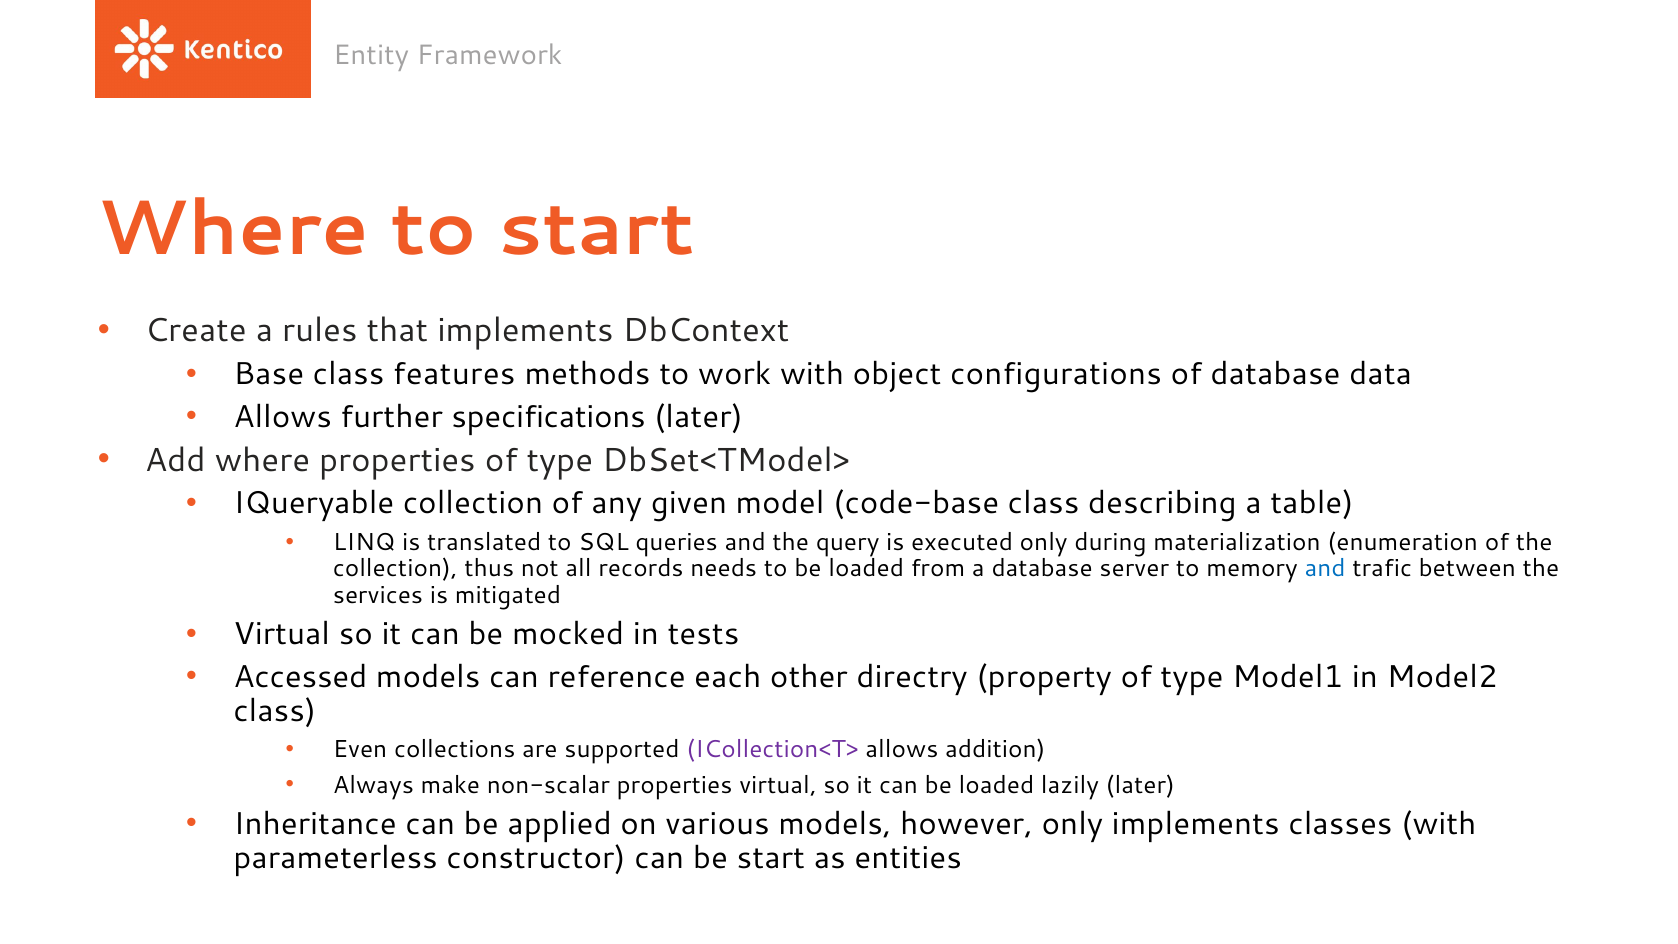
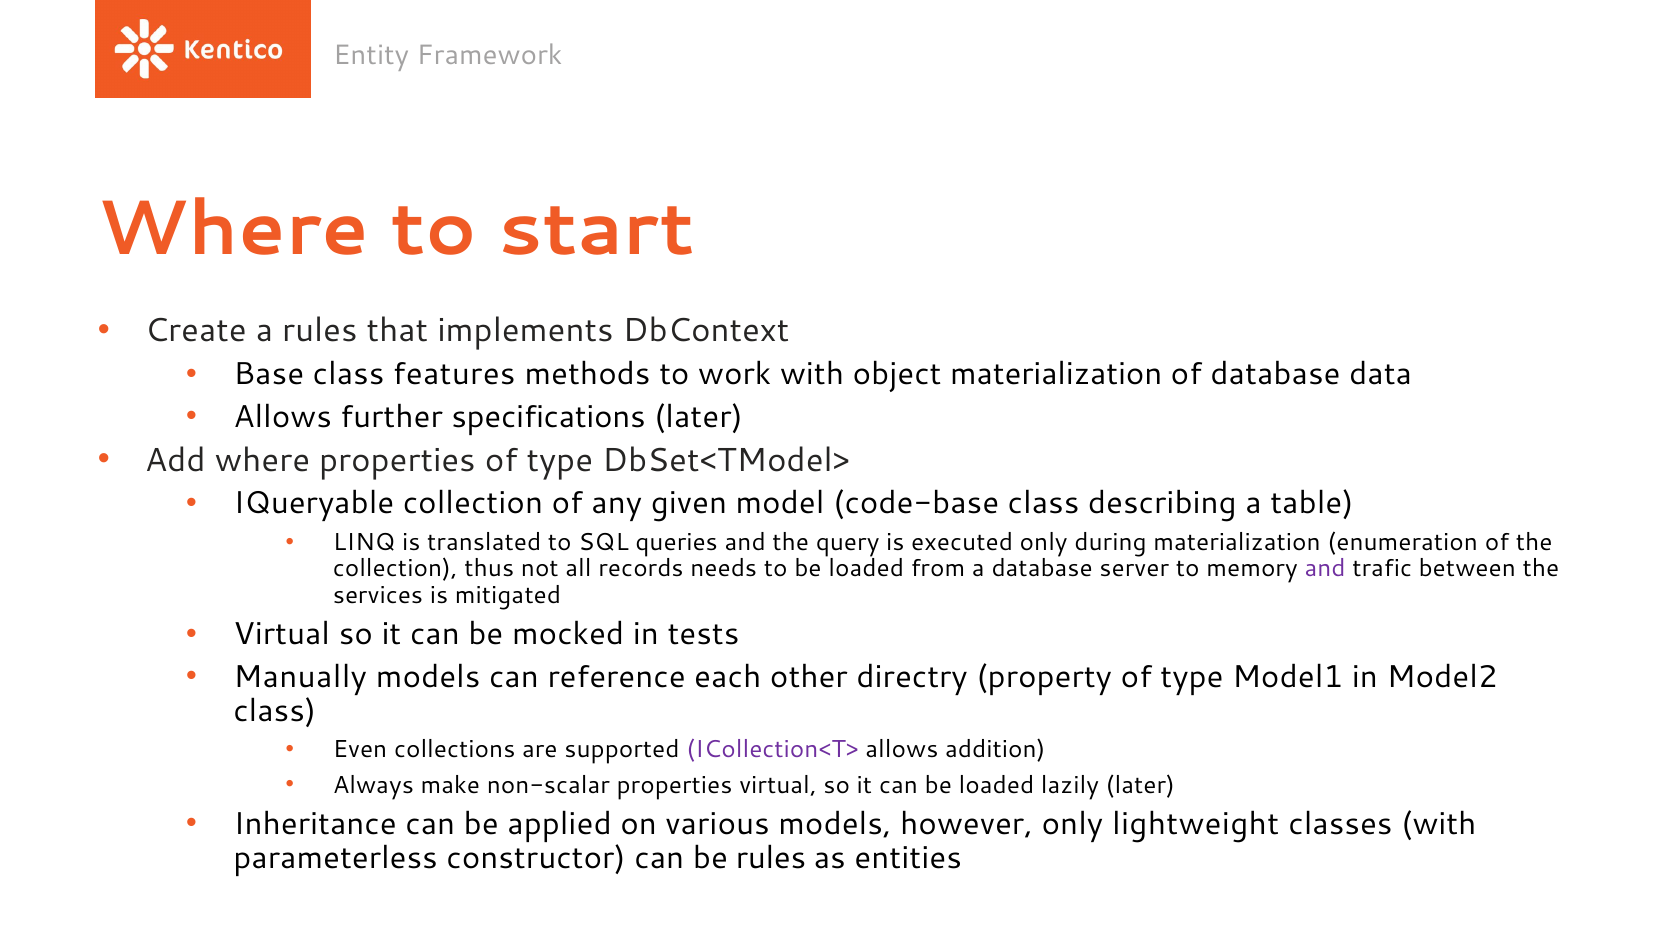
object configurations: configurations -> materialization
and at (1325, 569) colour: blue -> purple
Accessed: Accessed -> Manually
only implements: implements -> lightweight
be start: start -> rules
